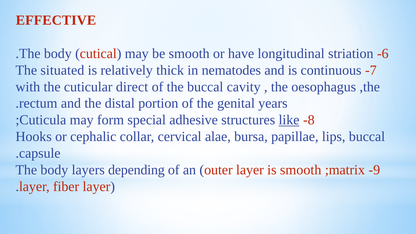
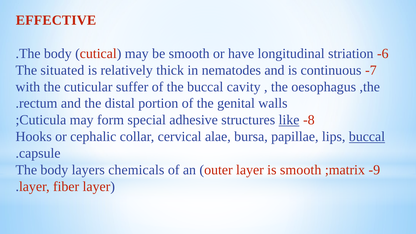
direct: direct -> suffer
years: years -> walls
buccal at (367, 137) underline: none -> present
depending: depending -> chemicals
